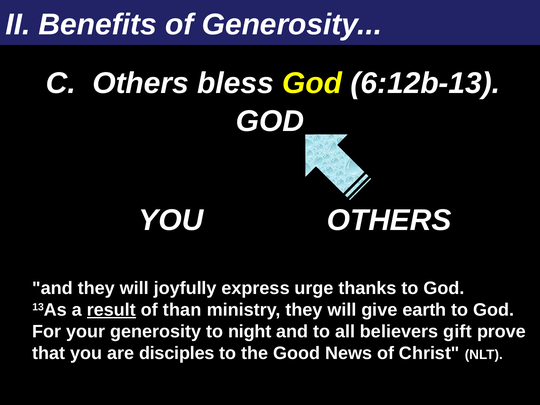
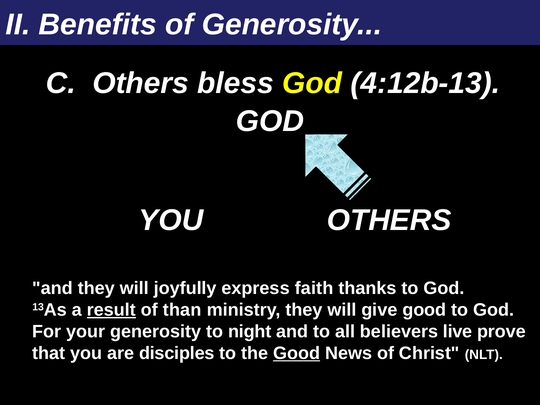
6:12b-13: 6:12b-13 -> 4:12b-13
urge: urge -> faith
give earth: earth -> good
gift: gift -> live
Good at (297, 353) underline: none -> present
